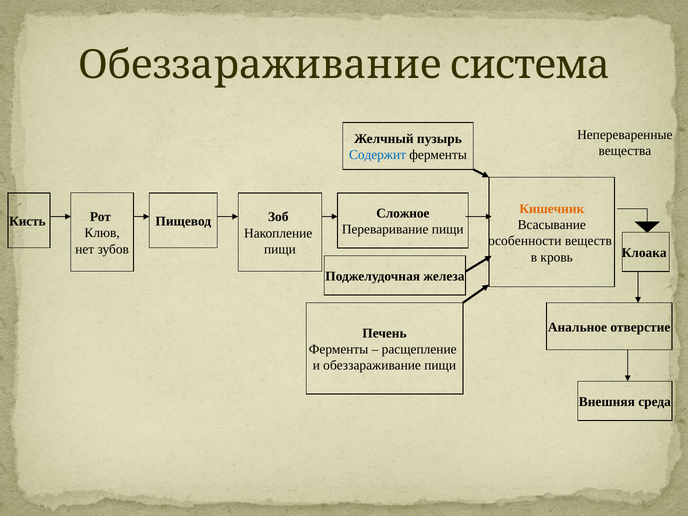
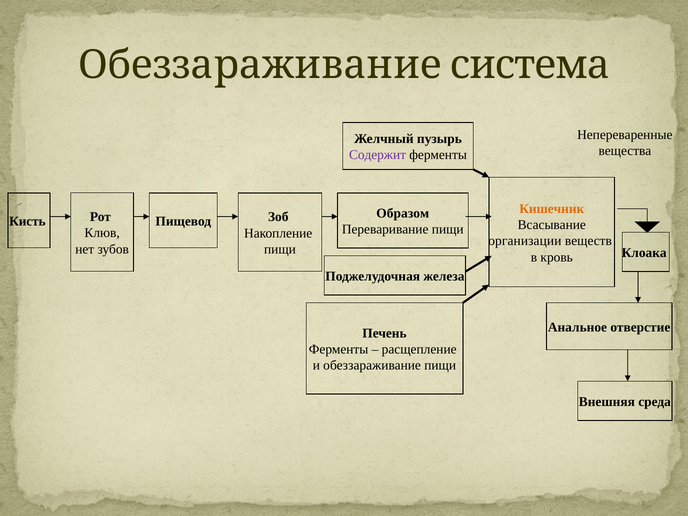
Содержит colour: blue -> purple
Сложное: Сложное -> Образом
особенности: особенности -> организации
